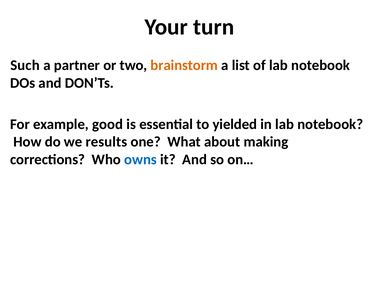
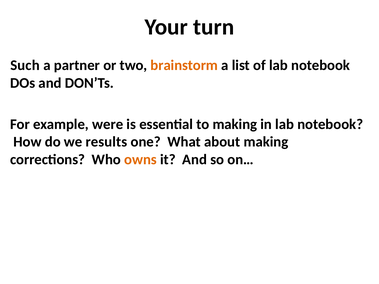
good: good -> were
to yielded: yielded -> making
owns colour: blue -> orange
